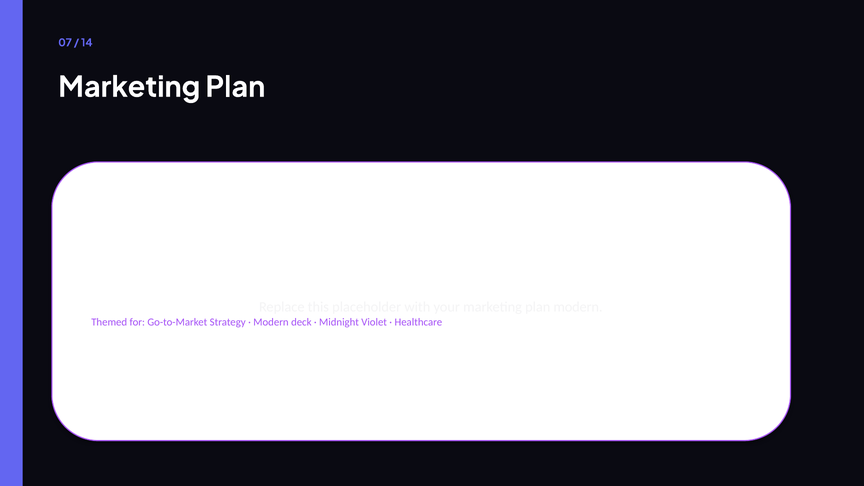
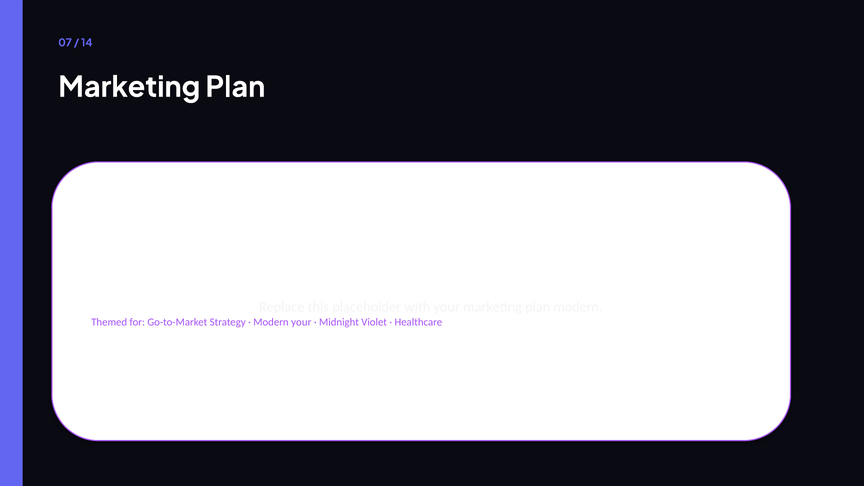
Modern deck: deck -> your
